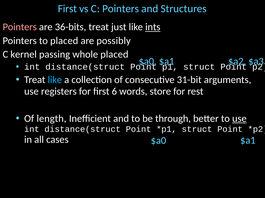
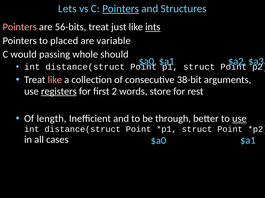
First at (67, 9): First -> Lets
Pointers at (121, 9) underline: none -> present
36-bits: 36-bits -> 56-bits
possibly: possibly -> variable
kernel: kernel -> would
whole placed: placed -> should
like at (55, 80) colour: light blue -> pink
31-bit: 31-bit -> 38-bit
registers underline: none -> present
6: 6 -> 2
